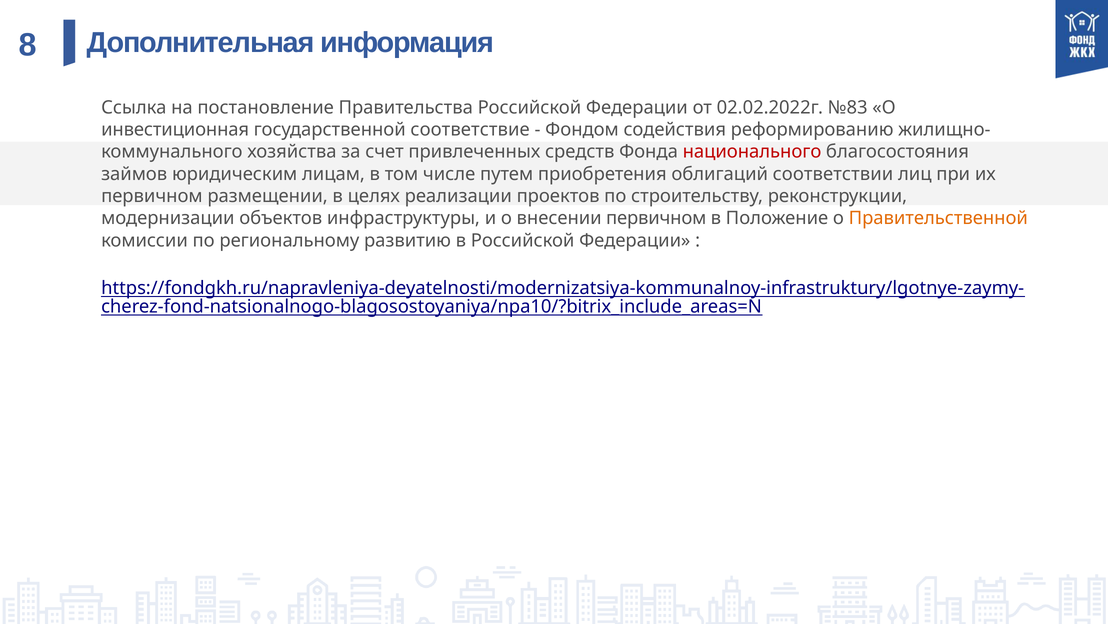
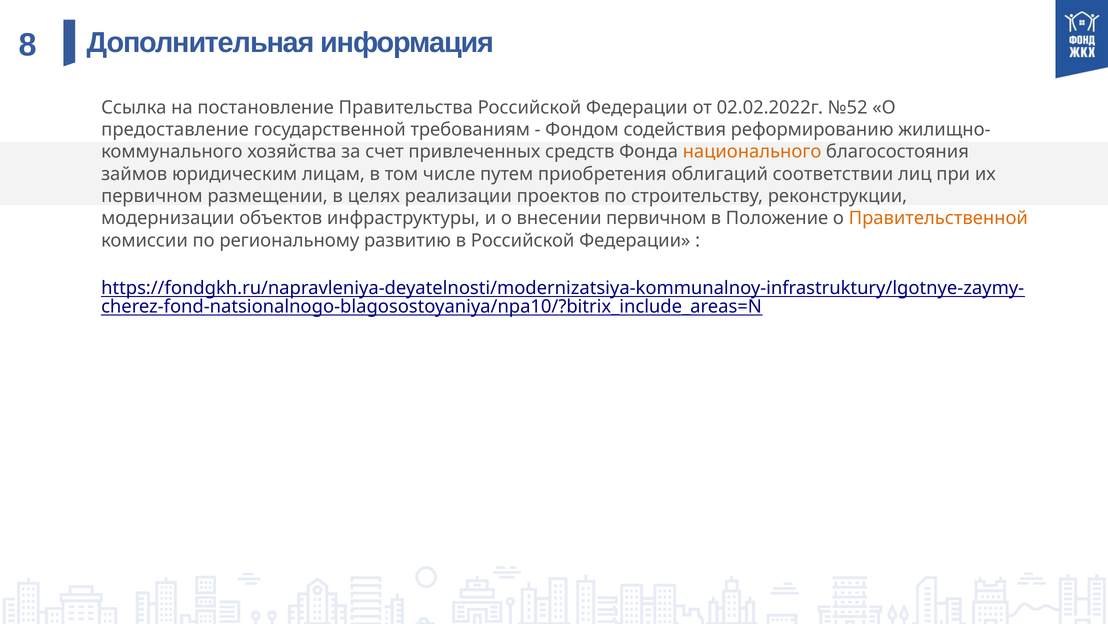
№83: №83 -> №52
инвестиционная: инвестиционная -> предоставление
соответствие: соответствие -> требованиям
национального colour: red -> orange
